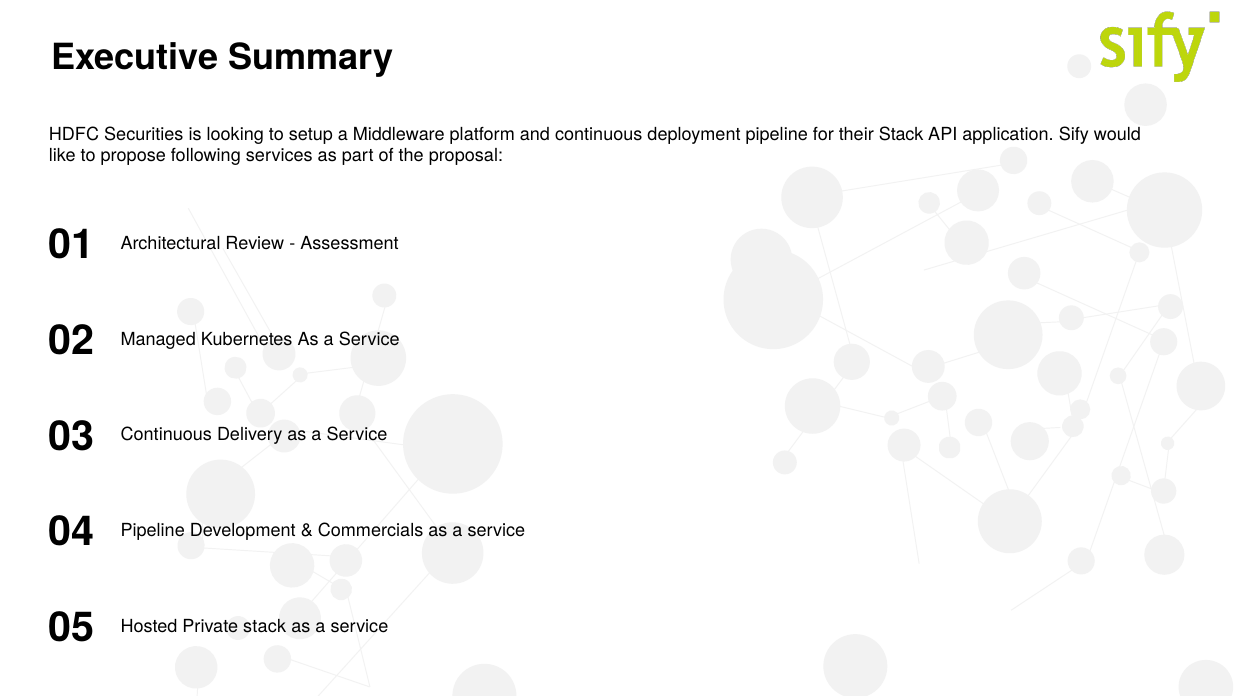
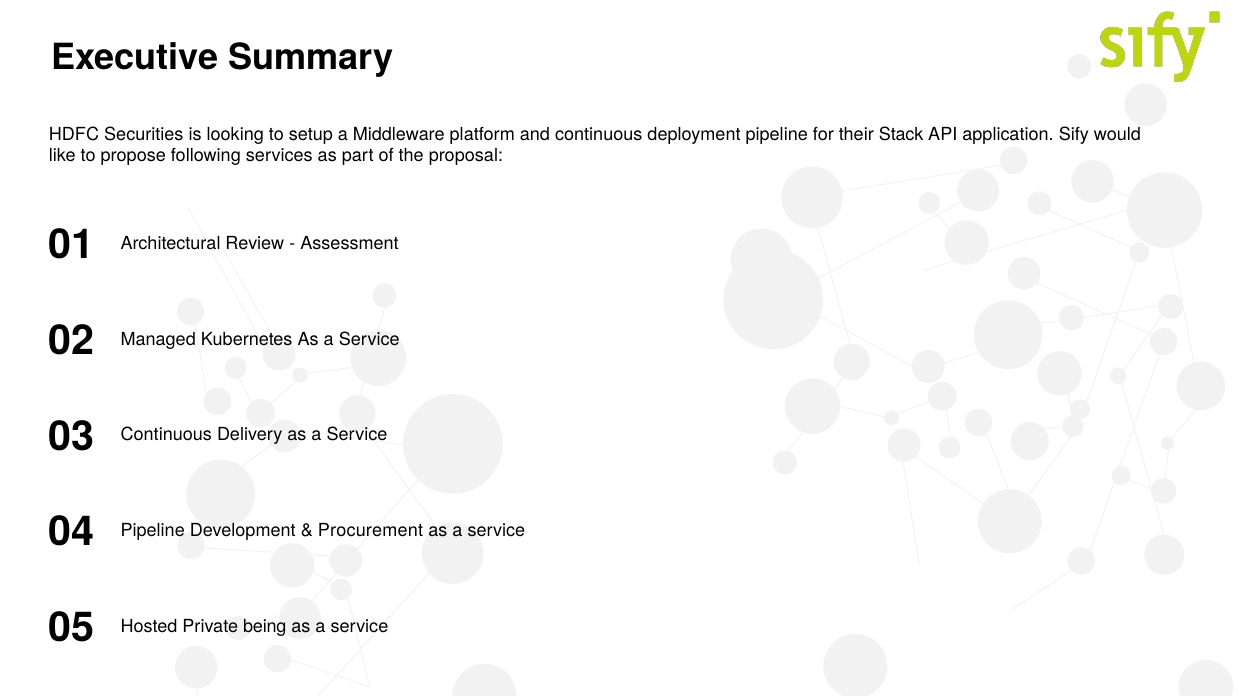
Commercials: Commercials -> Procurement
Private stack: stack -> being
